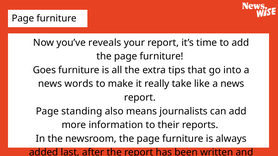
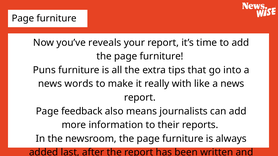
Goes: Goes -> Puns
take: take -> with
standing: standing -> feedback
